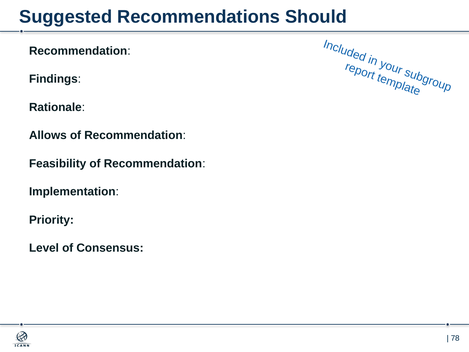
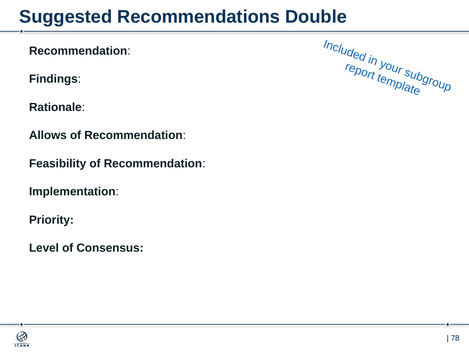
Should: Should -> Double
